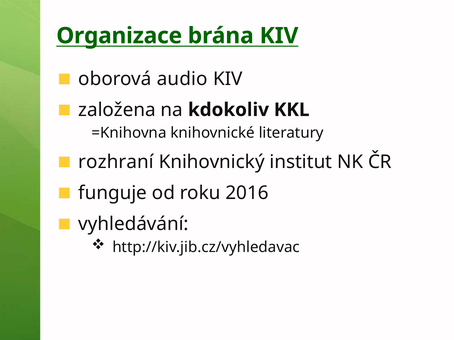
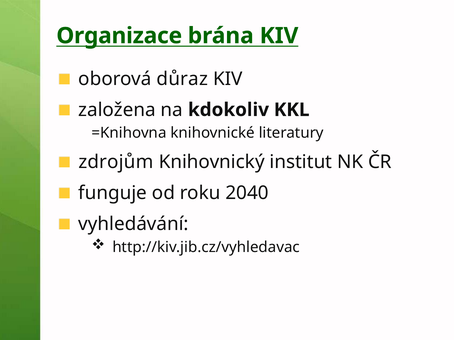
audio: audio -> důraz
rozhraní: rozhraní -> zdrojům
2016: 2016 -> 2040
